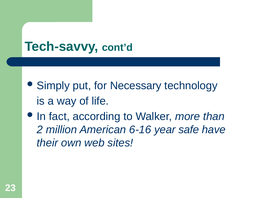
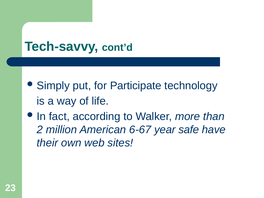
Necessary: Necessary -> Participate
6-16: 6-16 -> 6-67
